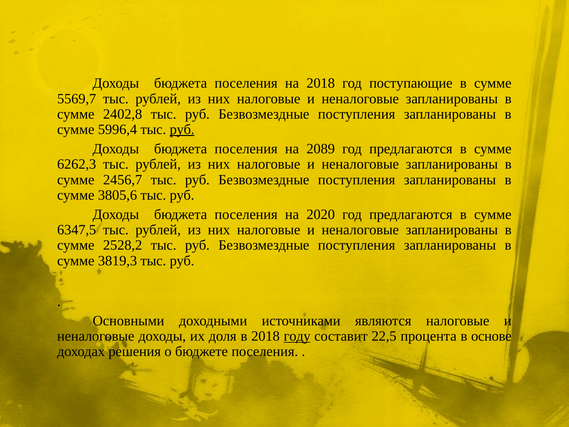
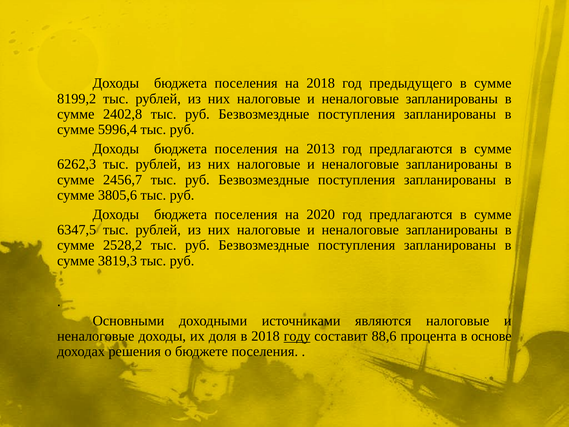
поступающие: поступающие -> предыдущего
5569,7: 5569,7 -> 8199,2
руб at (182, 129) underline: present -> none
2089: 2089 -> 2013
22,5: 22,5 -> 88,6
